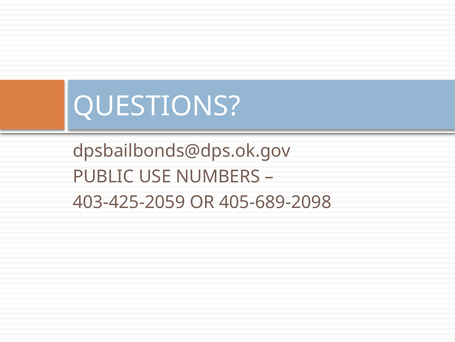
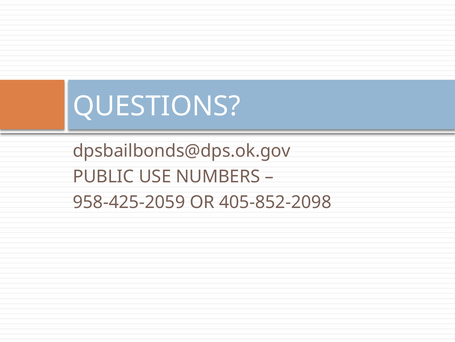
403-425-2059: 403-425-2059 -> 958-425-2059
405-689-2098: 405-689-2098 -> 405-852-2098
